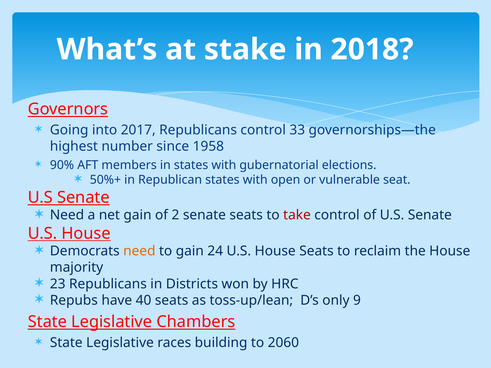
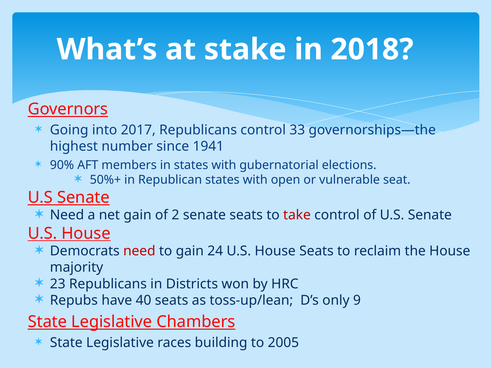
1958: 1958 -> 1941
need at (139, 251) colour: orange -> red
2060: 2060 -> 2005
